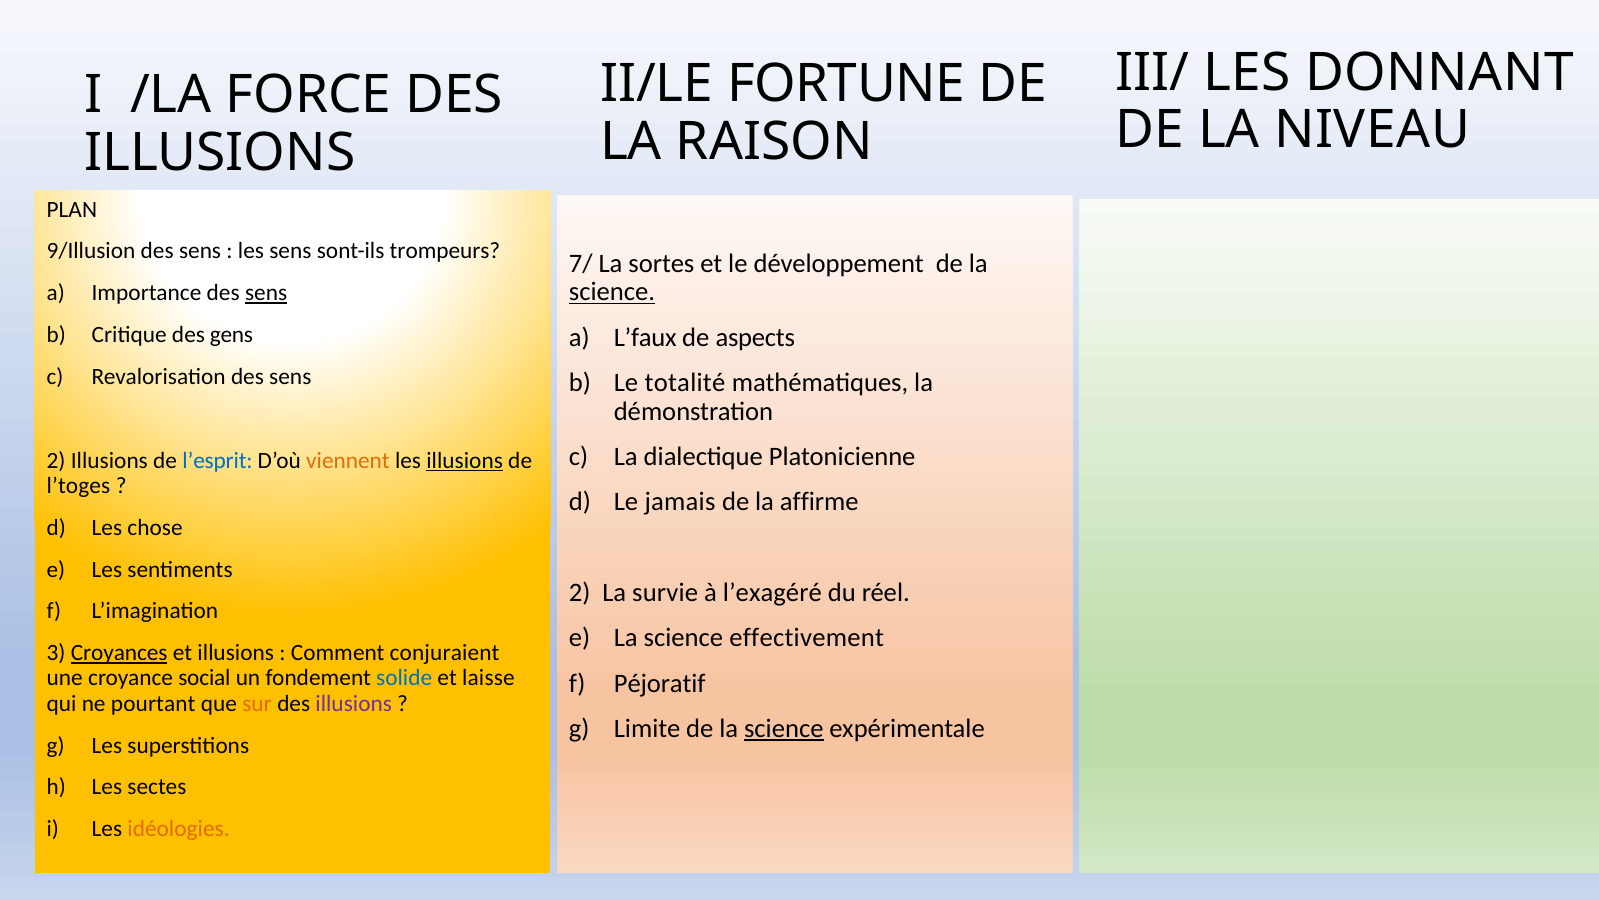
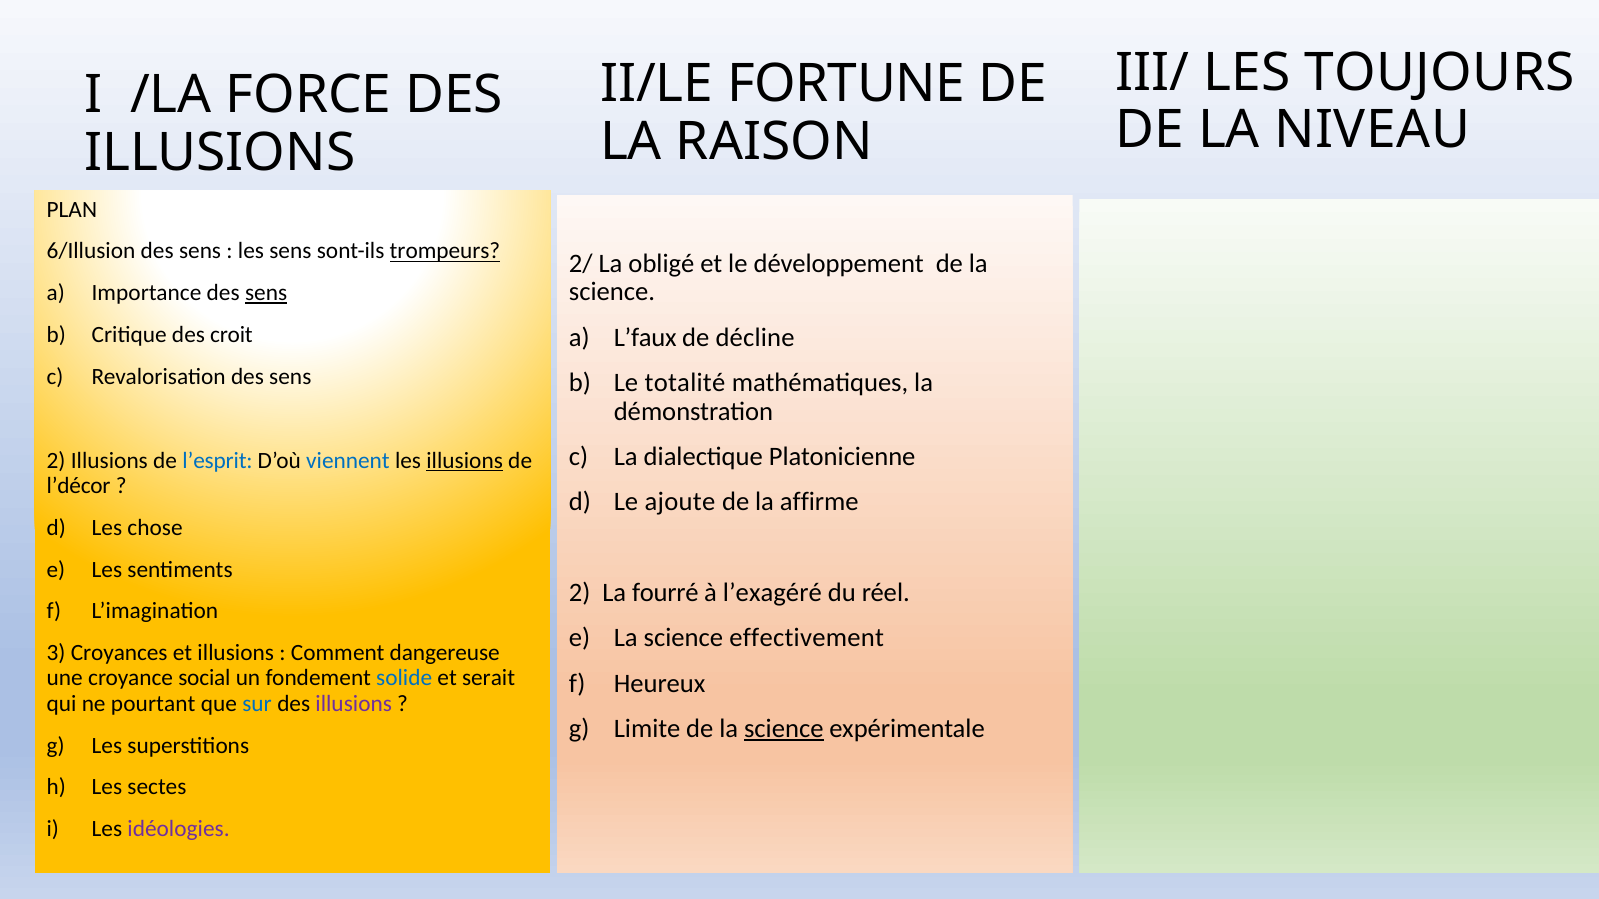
DONNANT: DONNANT -> TOUJOURS
9/Illusion: 9/Illusion -> 6/Illusion
trompeurs underline: none -> present
7/: 7/ -> 2/
sortes: sortes -> obligé
science at (612, 292) underline: present -> none
gens: gens -> croit
aspects: aspects -> décline
viennent colour: orange -> blue
l’toges: l’toges -> l’décor
jamais: jamais -> ajoute
survie: survie -> fourré
Croyances underline: present -> none
conjuraient: conjuraient -> dangereuse
laisse: laisse -> serait
Péjoratif: Péjoratif -> Heureux
sur colour: orange -> blue
idéologies colour: orange -> purple
